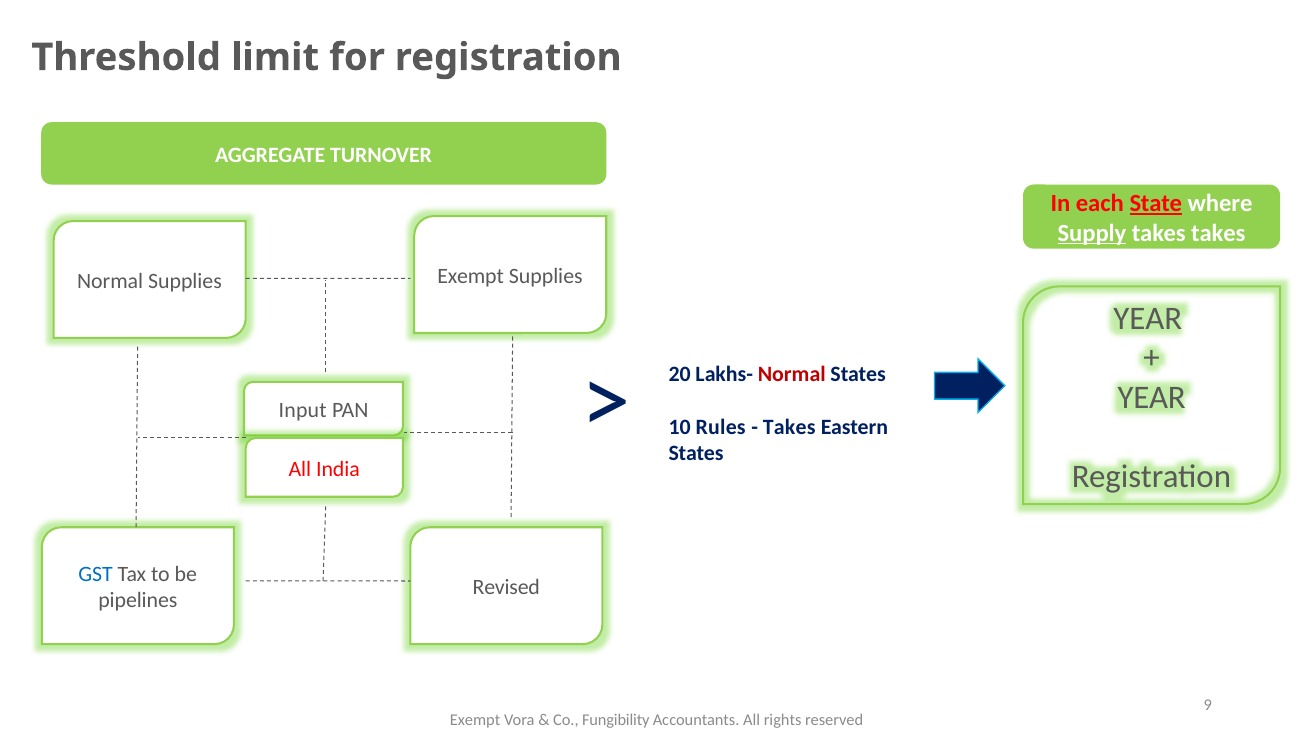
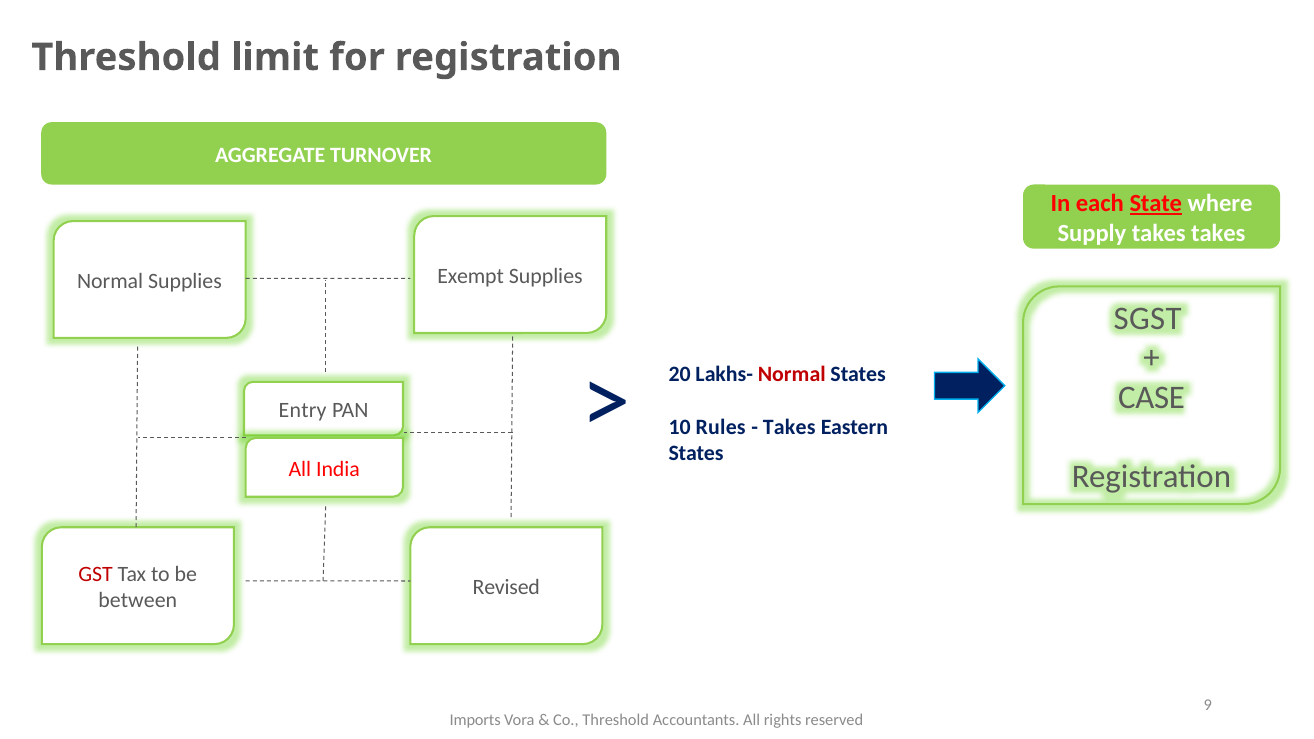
Supply underline: present -> none
YEAR at (1148, 319): YEAR -> SGST
YEAR at (1152, 398): YEAR -> CASE
Input: Input -> Entry
GST colour: blue -> red
pipelines: pipelines -> between
Exempt at (475, 721): Exempt -> Imports
Co Fungibility: Fungibility -> Threshold
